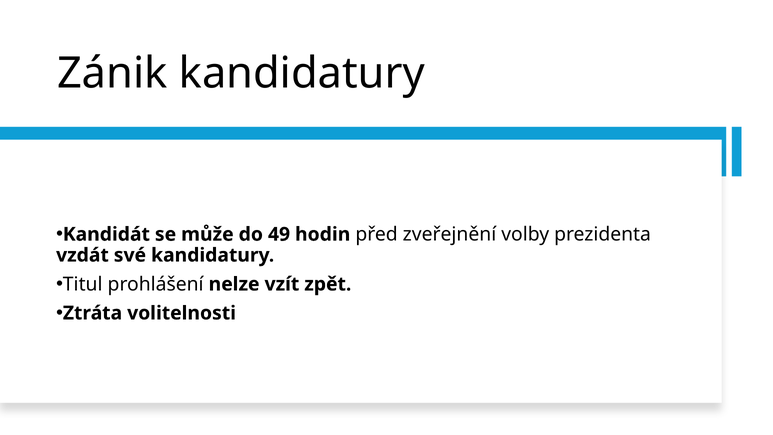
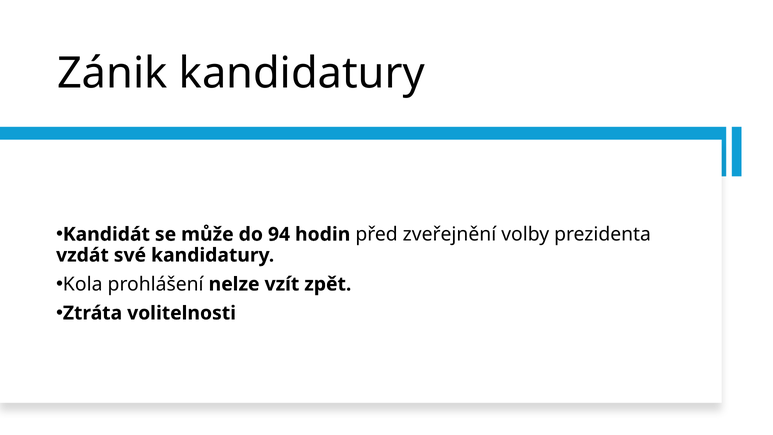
49: 49 -> 94
Titul: Titul -> Kola
